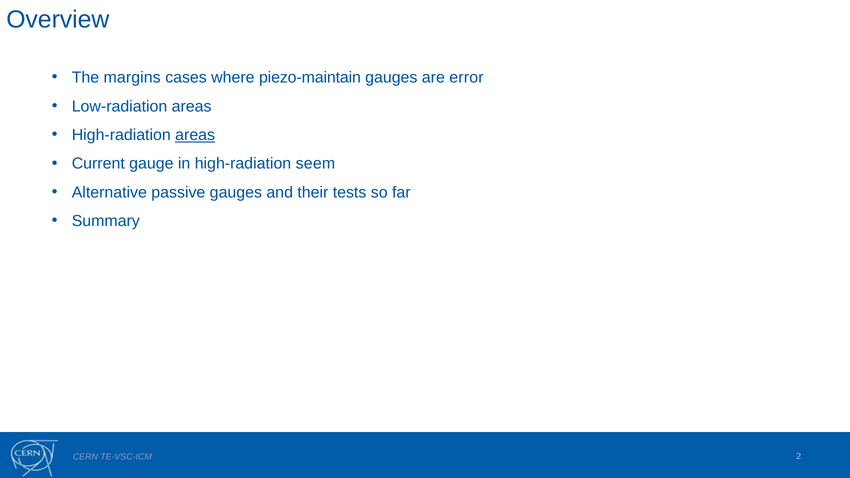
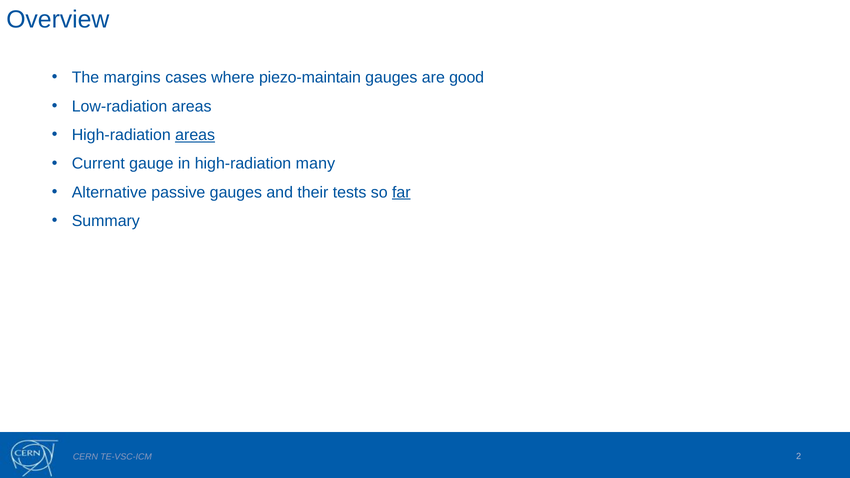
error: error -> good
seem: seem -> many
far underline: none -> present
